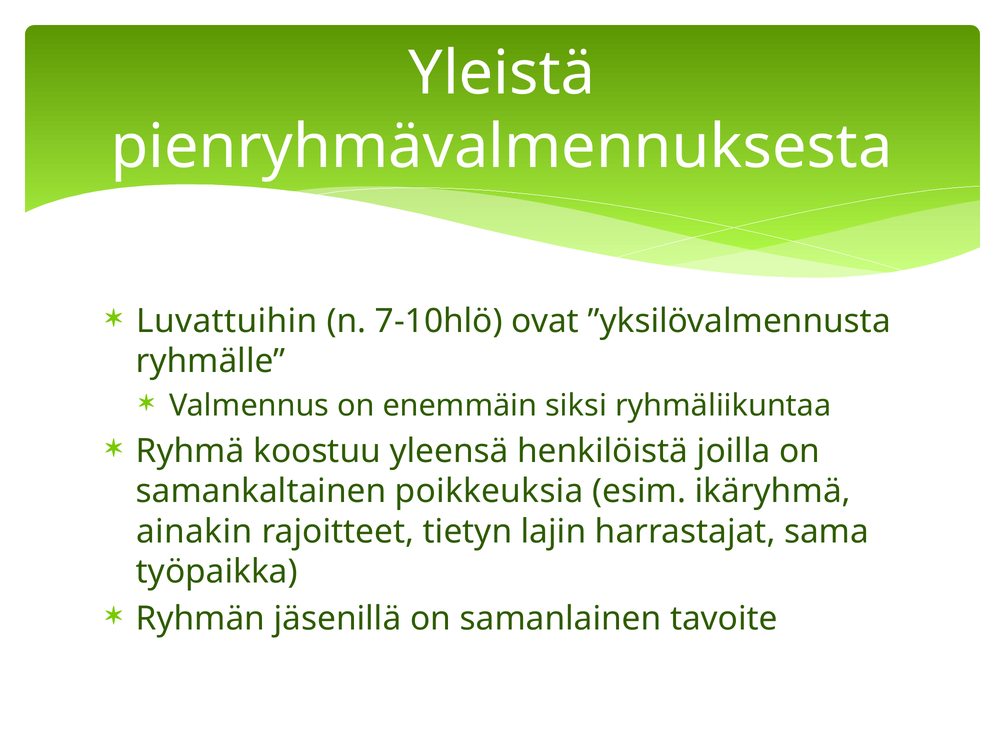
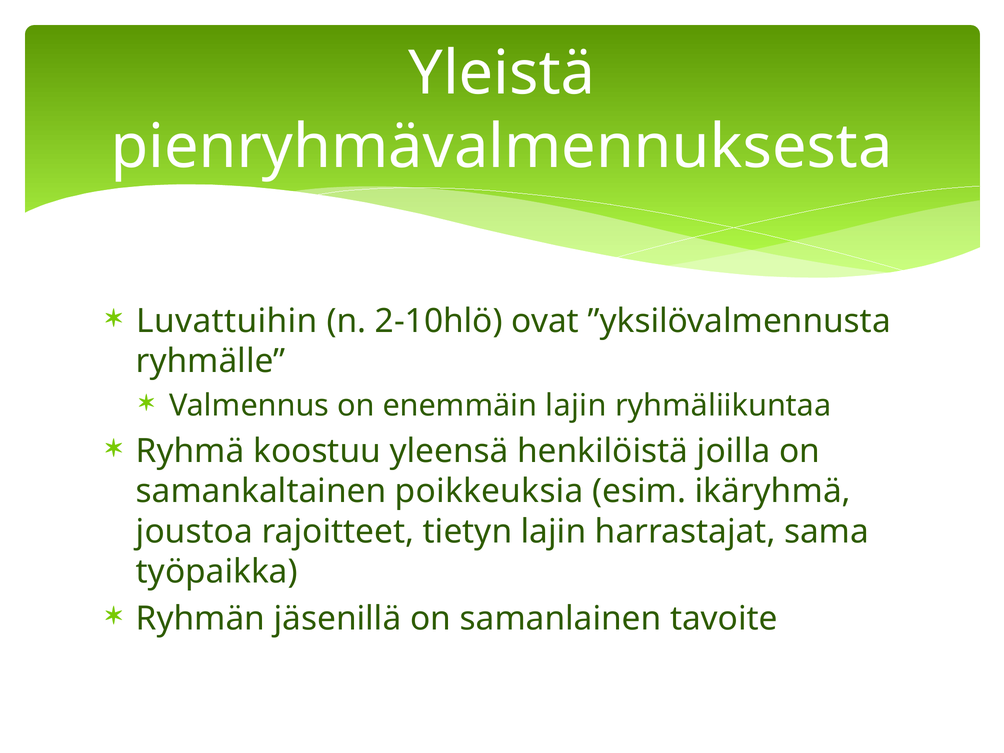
7-10hlö: 7-10hlö -> 2-10hlö
enemmäin siksi: siksi -> lajin
ainakin: ainakin -> joustoa
